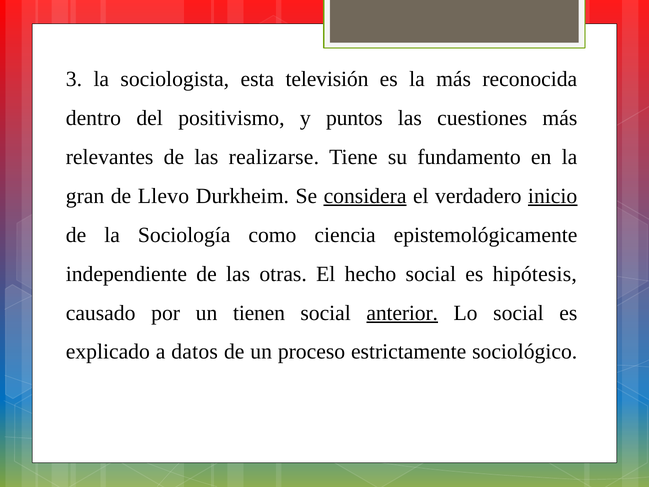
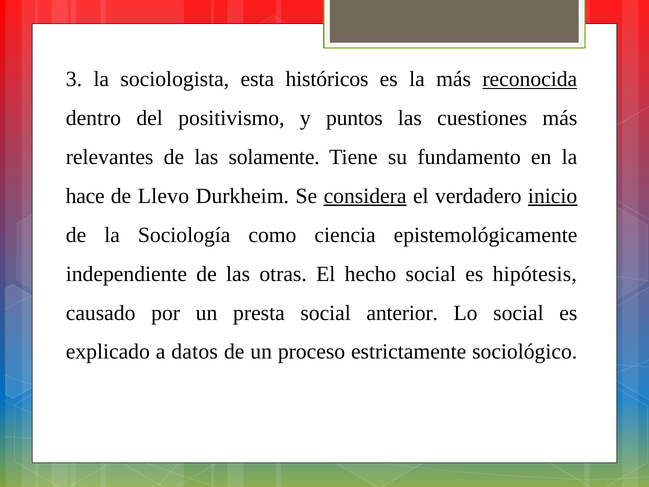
televisión: televisión -> históricos
reconocida underline: none -> present
realizarse: realizarse -> solamente
gran: gran -> hace
tienen: tienen -> presta
anterior underline: present -> none
